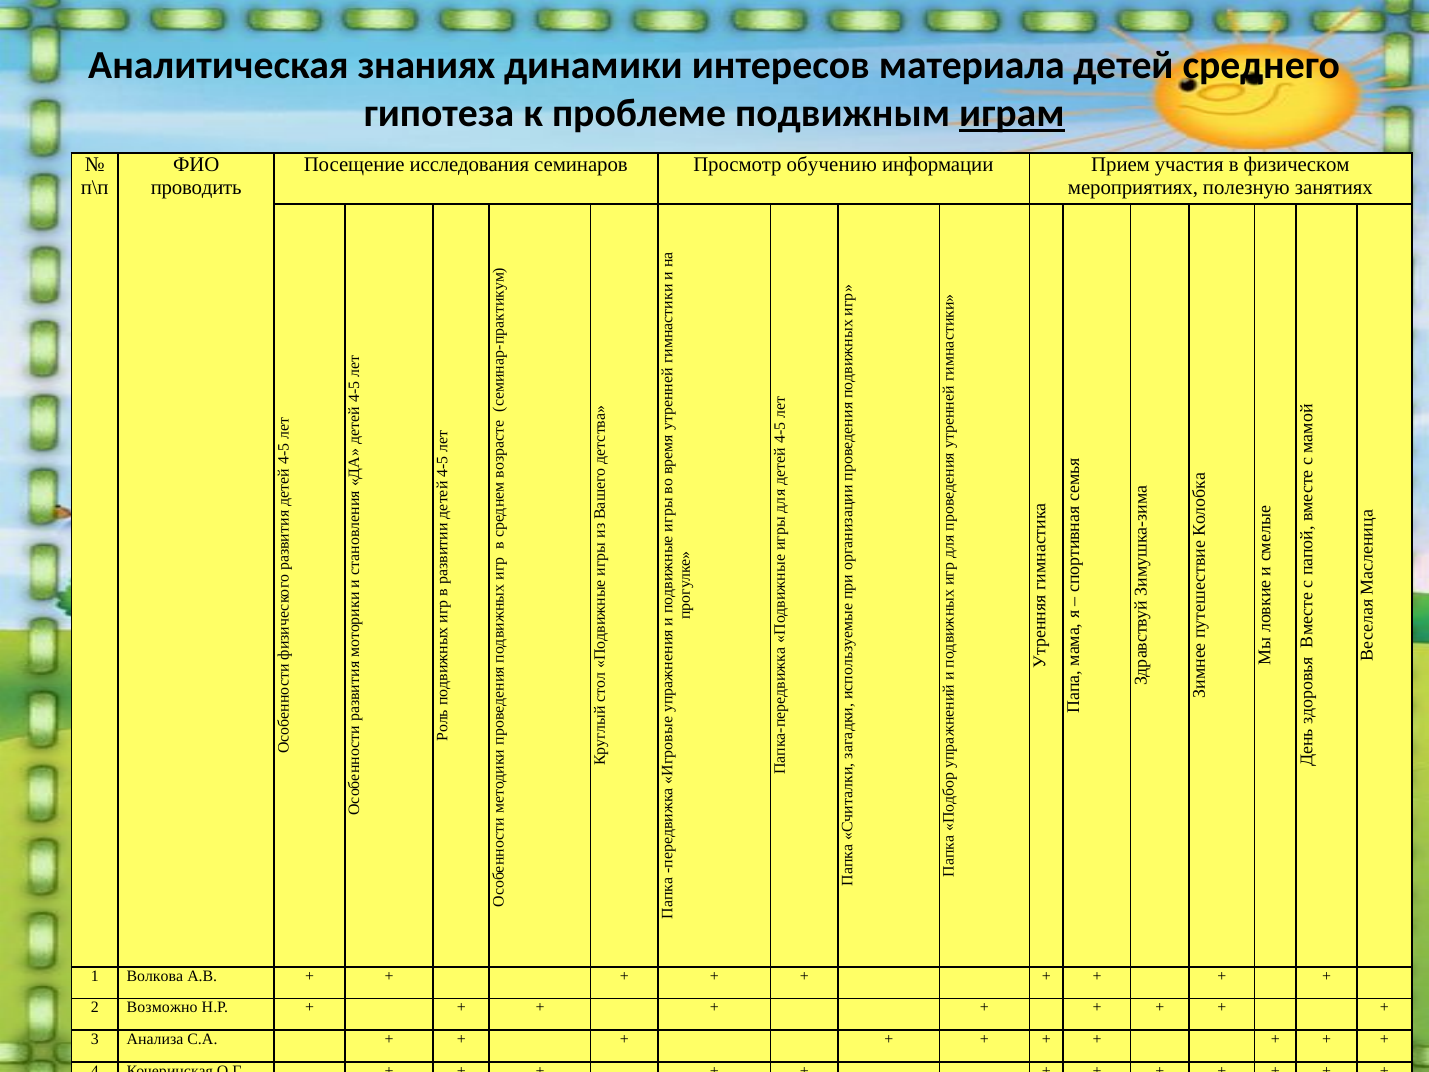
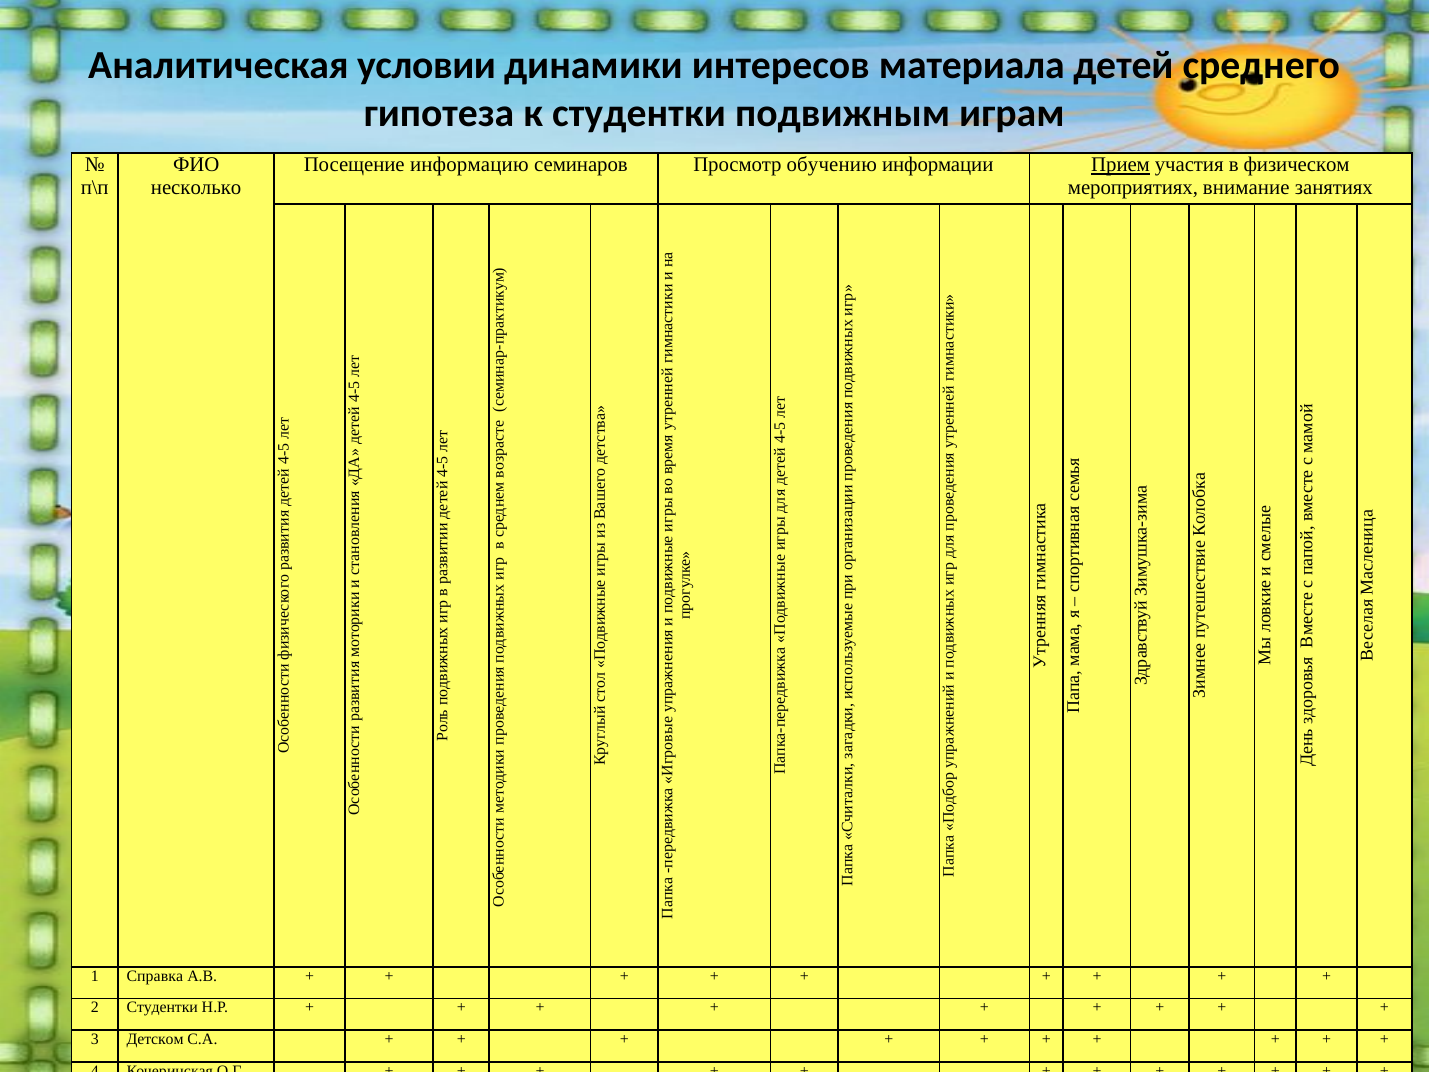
знаниях: знаниях -> условии
к проблеме: проблеме -> студентки
играм underline: present -> none
исследования: исследования -> информацию
Прием underline: none -> present
проводить: проводить -> несколько
полезную: полезную -> внимание
1 Волкова: Волкова -> Справка
2 Возможно: Возможно -> Студентки
Анализа: Анализа -> Детском
